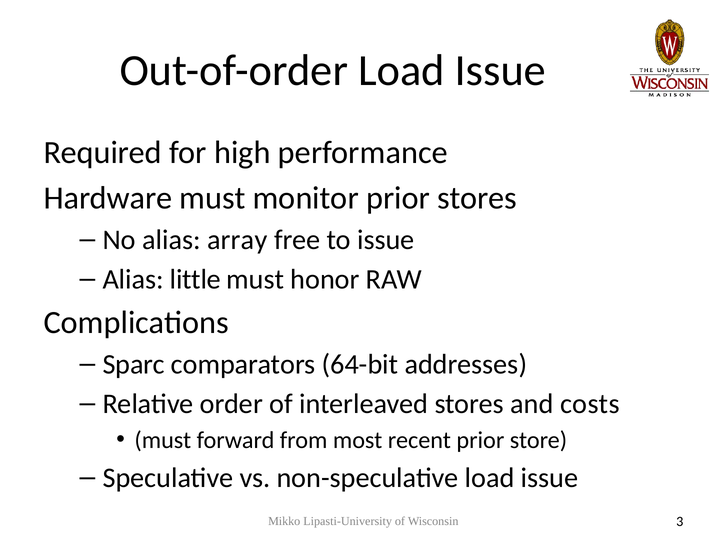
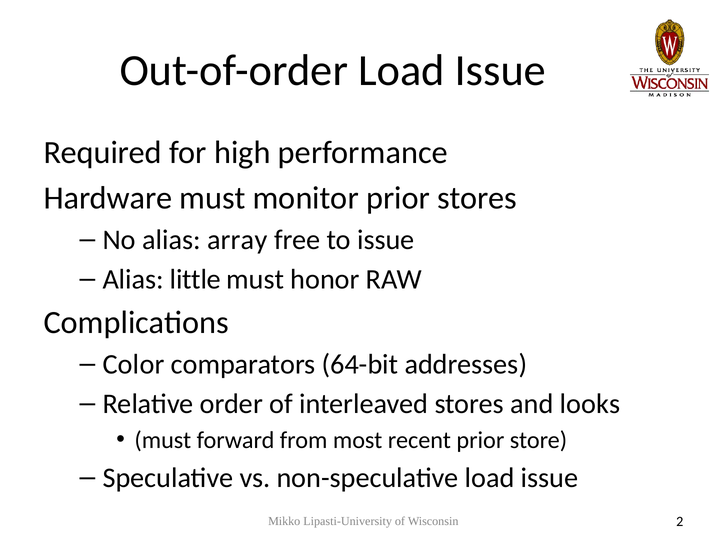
Sparc: Sparc -> Color
costs: costs -> looks
3: 3 -> 2
